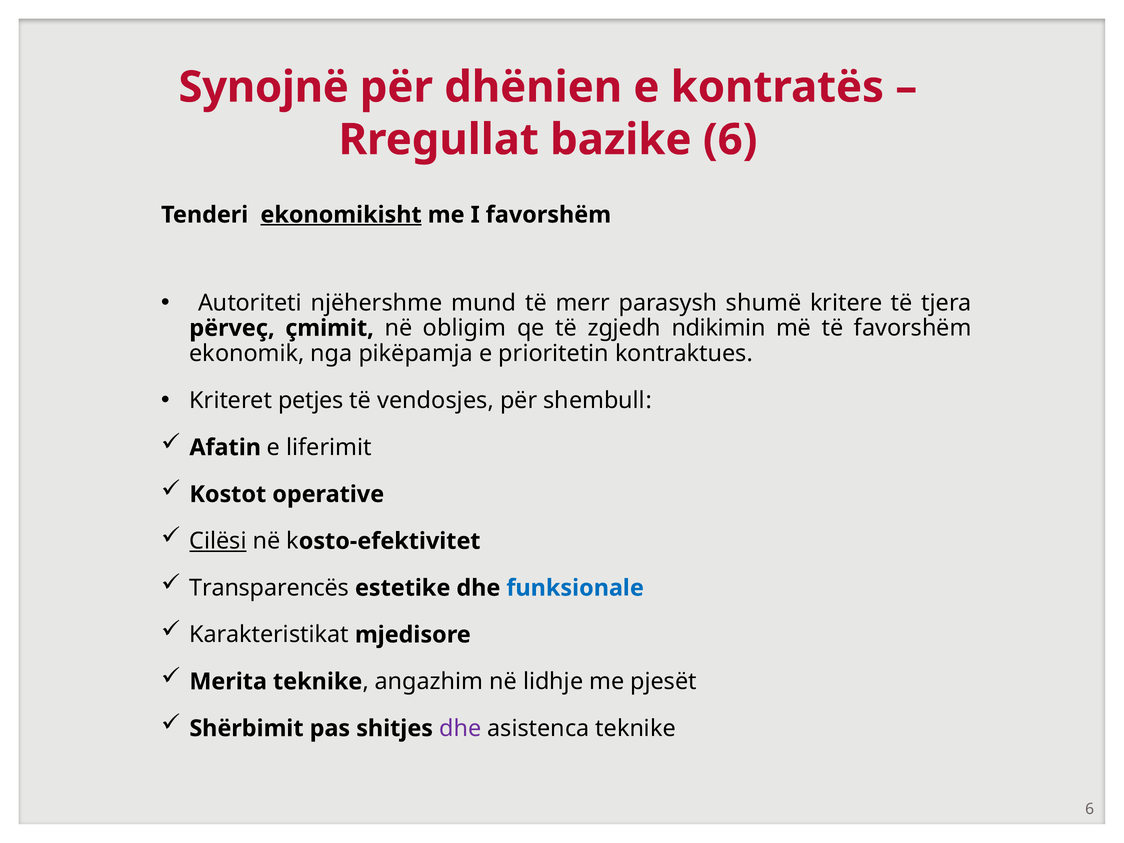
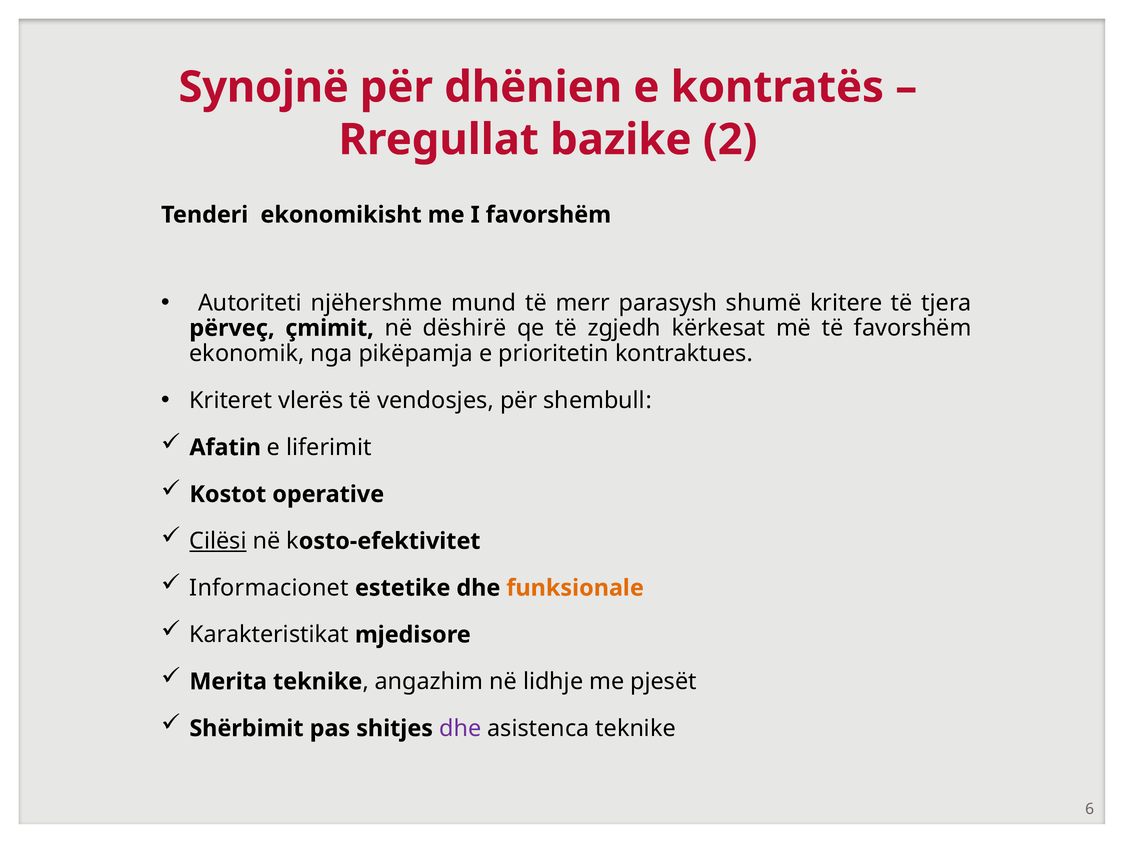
bazike 6: 6 -> 2
ekonomikisht underline: present -> none
obligim: obligim -> dëshirë
ndikimin: ndikimin -> kërkesat
petjes: petjes -> vlerës
Transparencës: Transparencës -> Informacionet
funksionale colour: blue -> orange
